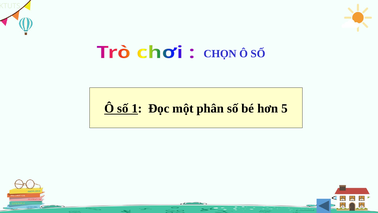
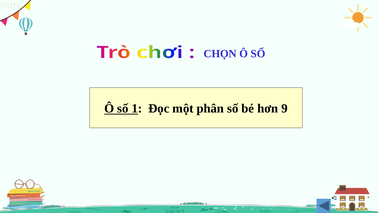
5: 5 -> 9
